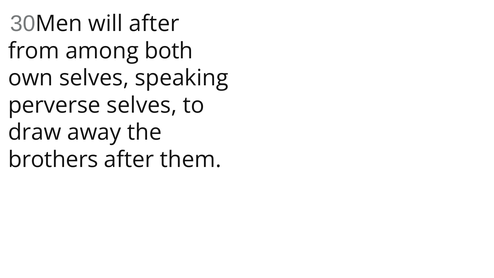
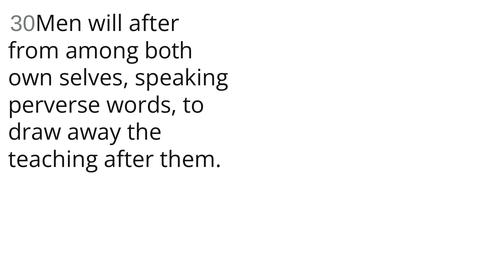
perverse selves: selves -> words
brothers: brothers -> teaching
